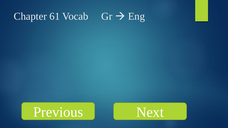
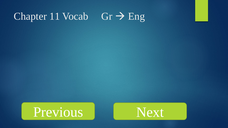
61: 61 -> 11
